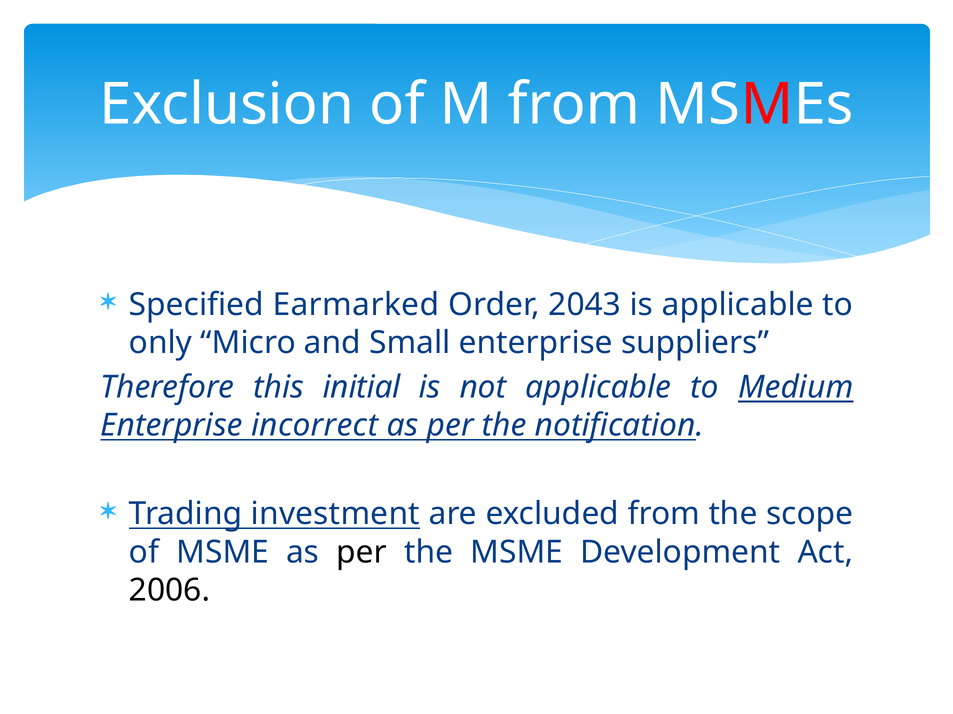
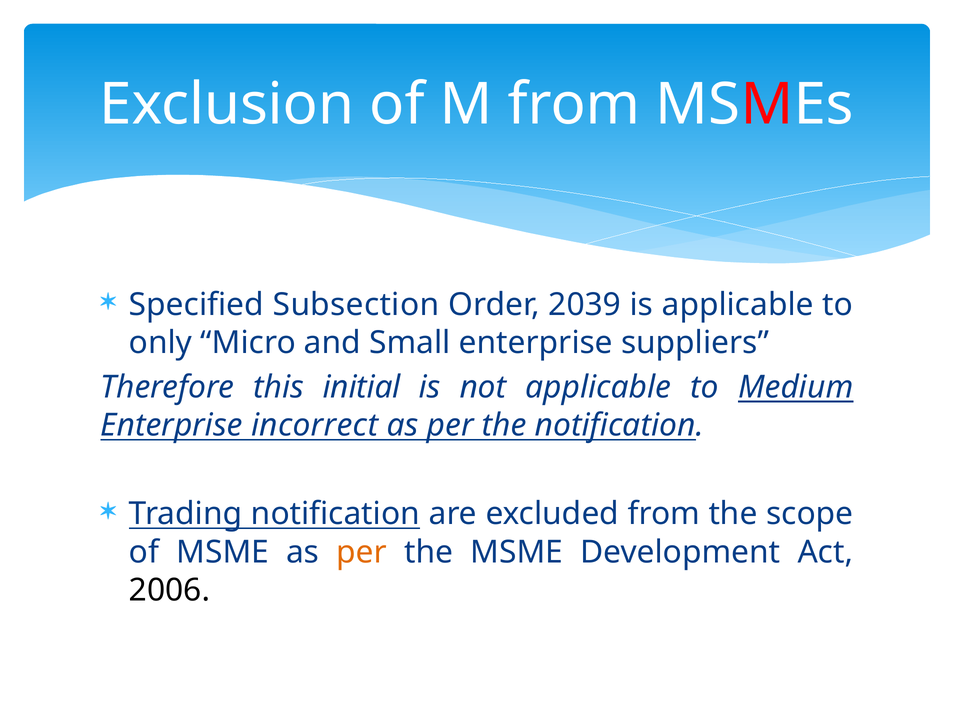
Earmarked: Earmarked -> Subsection
2043: 2043 -> 2039
Trading investment: investment -> notification
per at (362, 553) colour: black -> orange
